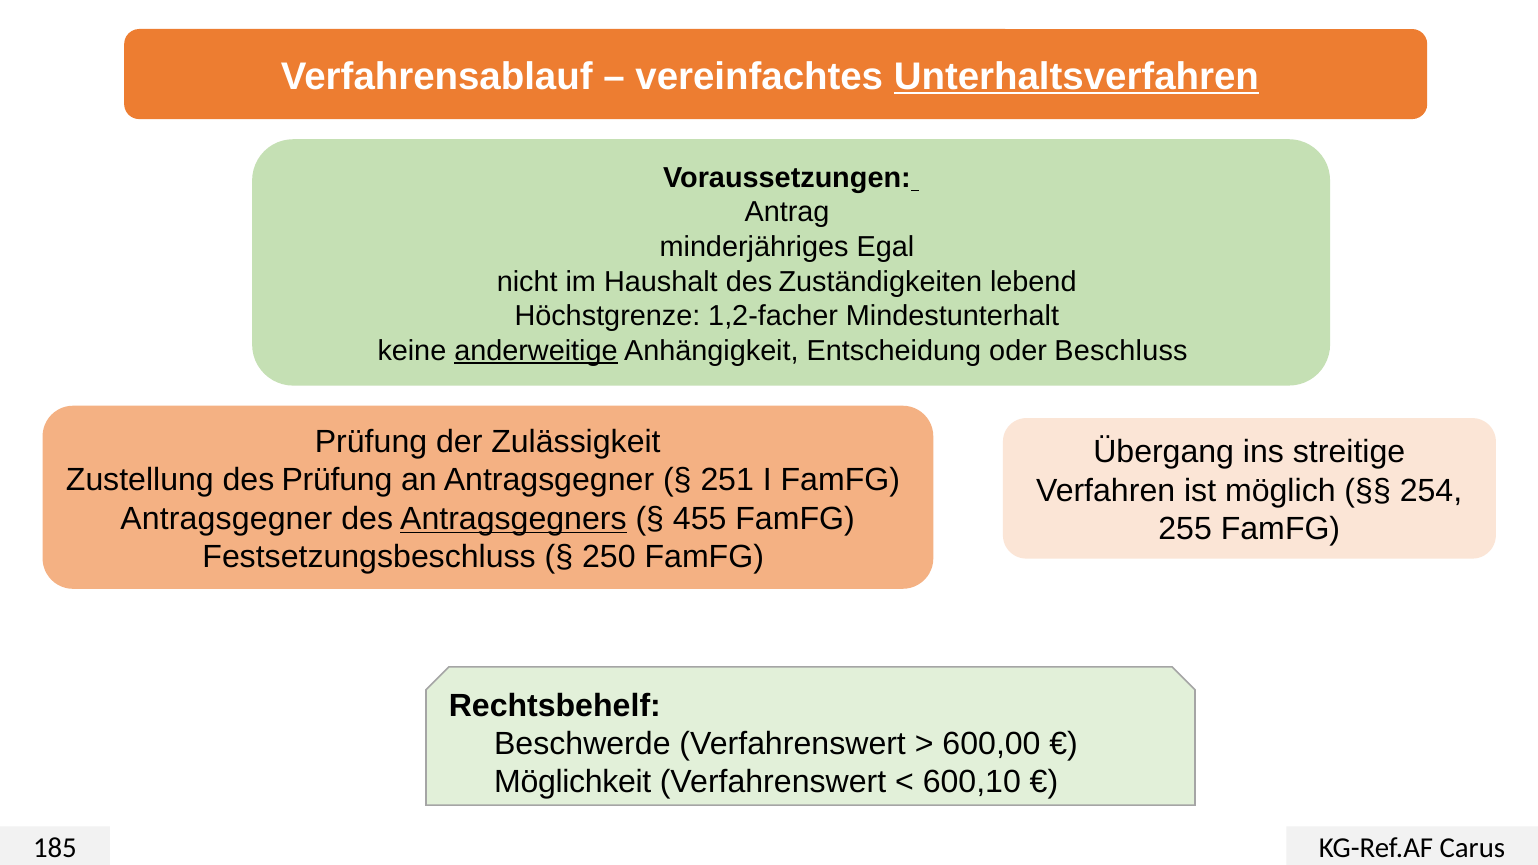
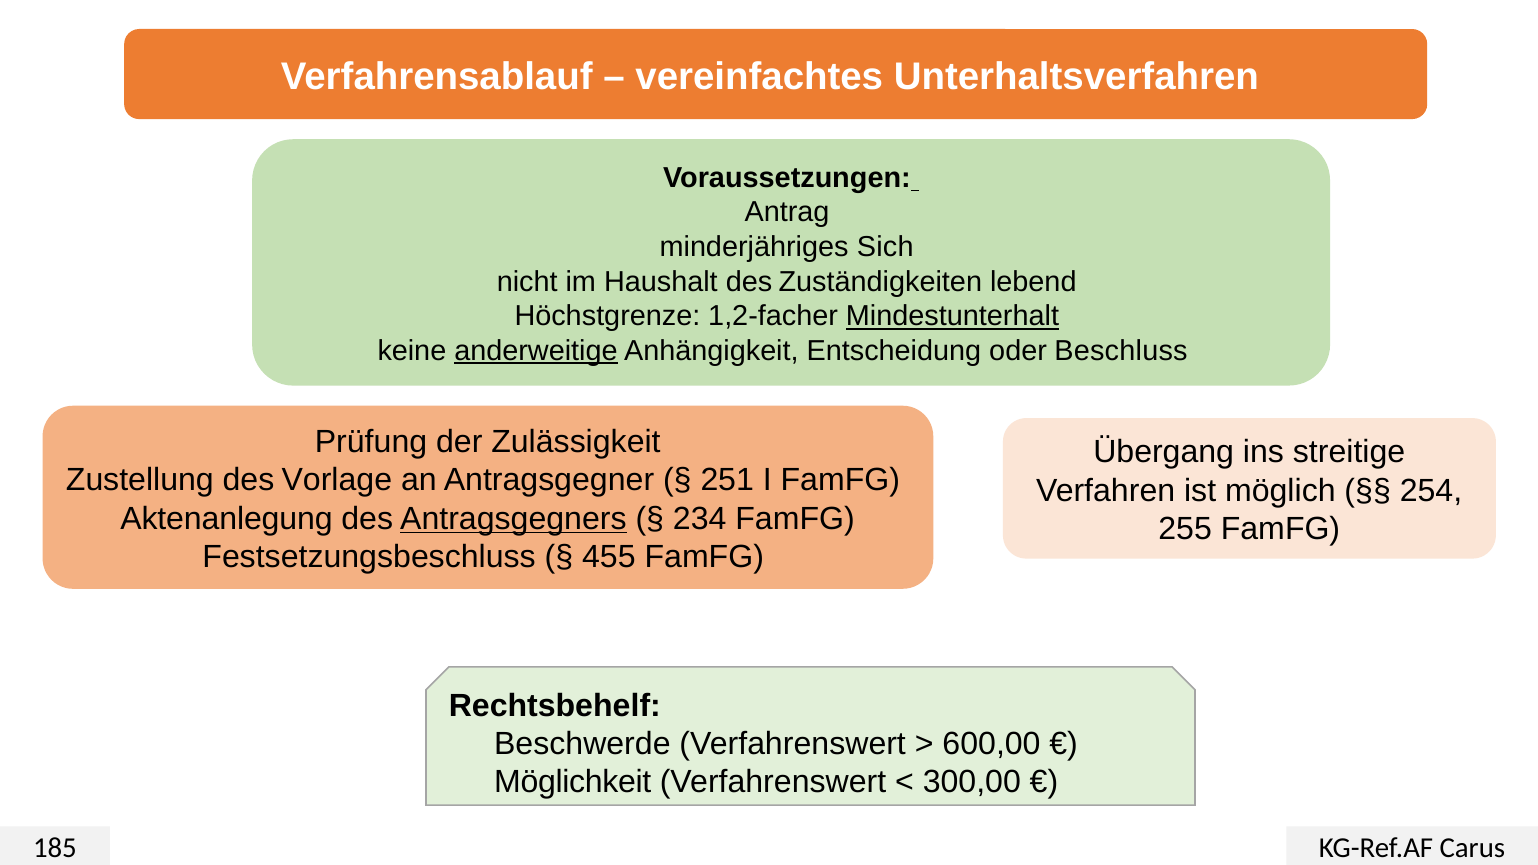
Unterhaltsverfahren underline: present -> none
Egal: Egal -> Sich
Mindestunterhalt underline: none -> present
des Prüfung: Prüfung -> Vorlage
Antragsgegner at (226, 519): Antragsgegner -> Aktenanlegung
455: 455 -> 234
250: 250 -> 455
600,10: 600,10 -> 300,00
